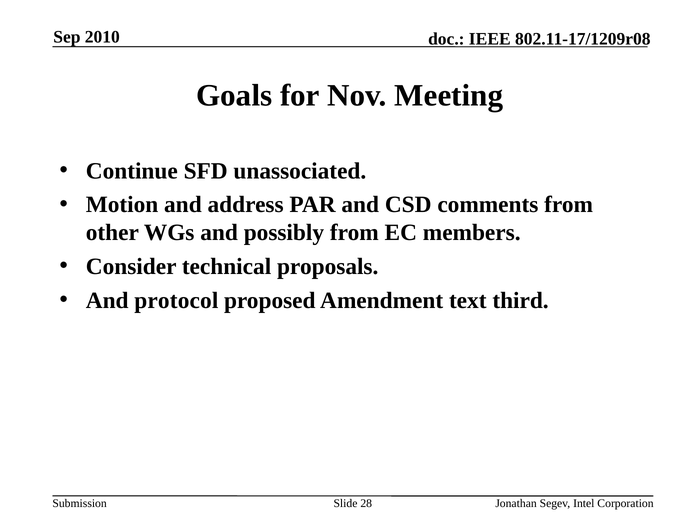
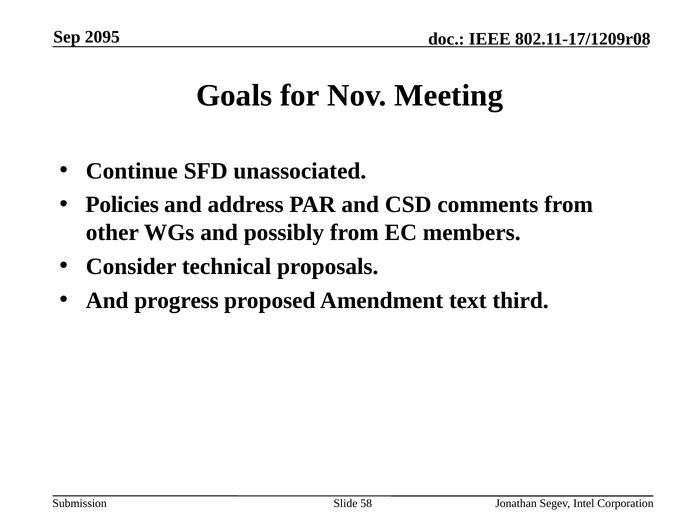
2010: 2010 -> 2095
Motion: Motion -> Policies
protocol: protocol -> progress
28: 28 -> 58
